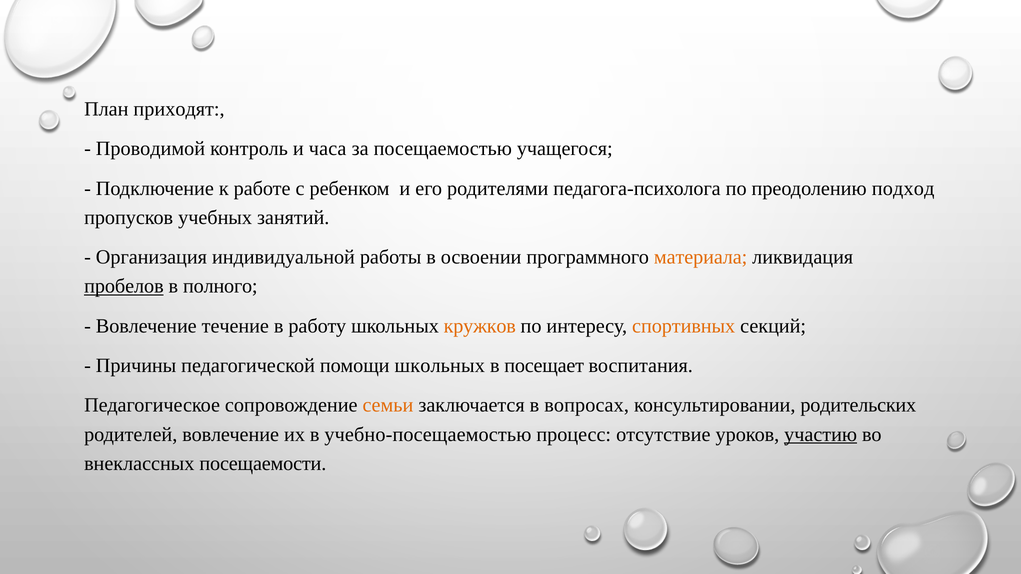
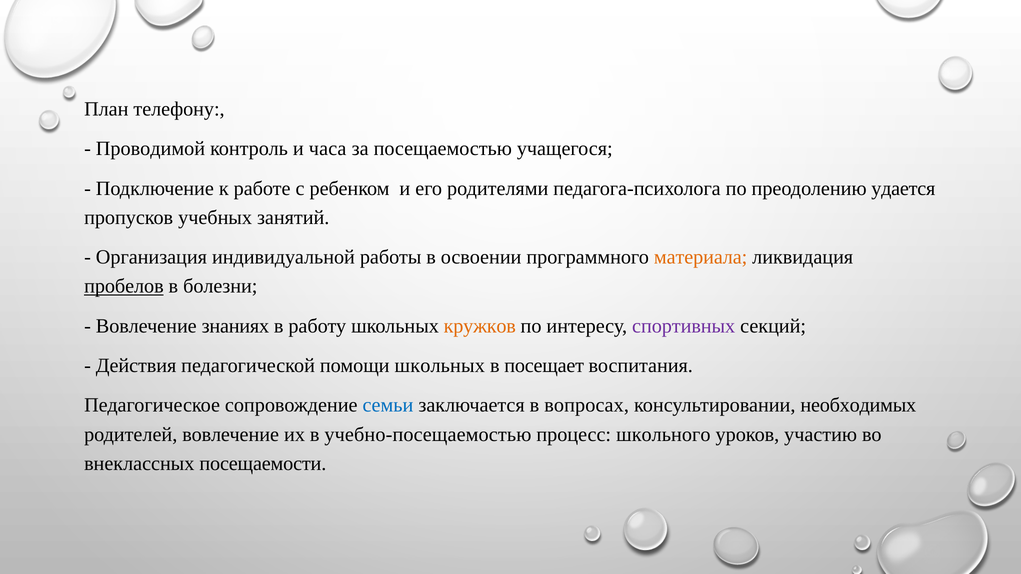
приходят: приходят -> телефону
подход: подход -> удается
полного: полного -> болезни
течение: течение -> знаниях
спортивных colour: orange -> purple
Причины: Причины -> Действия
семьи colour: orange -> blue
родительских: родительских -> необходимых
отсутствие: отсутствие -> школьного
участию underline: present -> none
